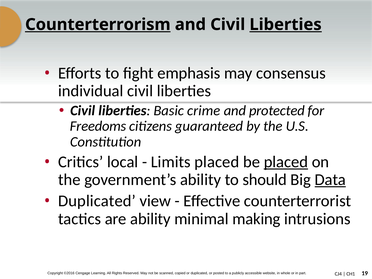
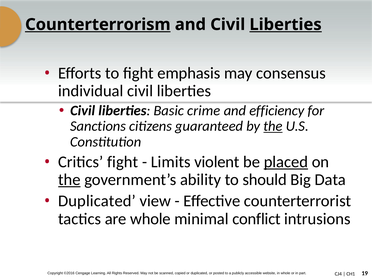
protected: protected -> efficiency
Freedoms: Freedoms -> Sanctions
the at (273, 126) underline: none -> present
Critics local: local -> fight
Limits placed: placed -> violent
the at (69, 180) underline: none -> present
Data underline: present -> none
are ability: ability -> whole
making: making -> conflict
